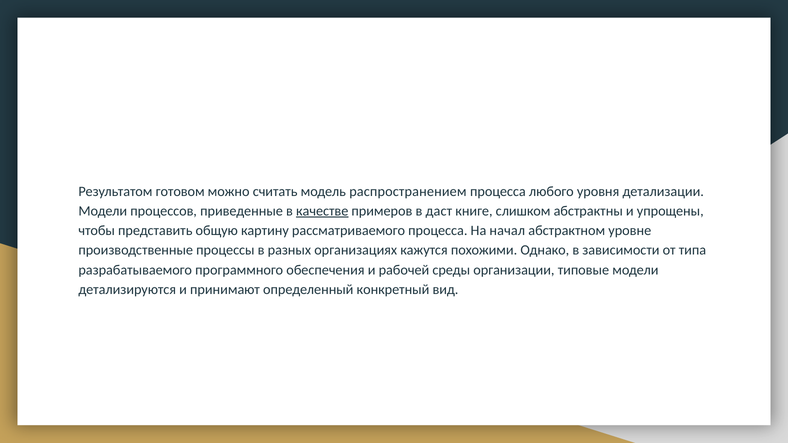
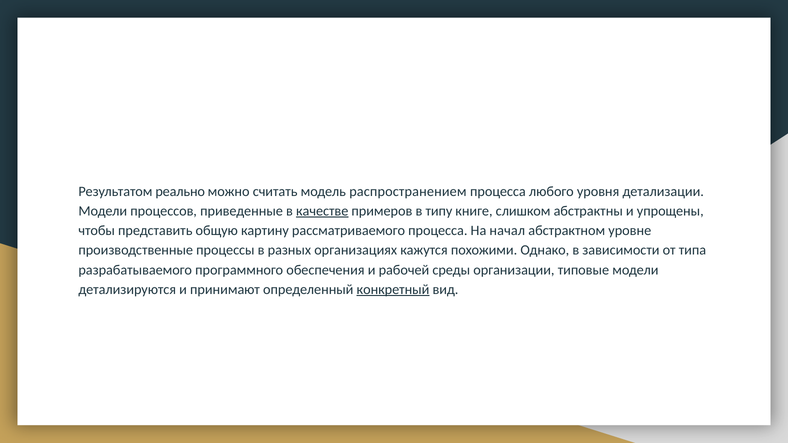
готовом: готовом -> реально
даст: даст -> типу
конкретный underline: none -> present
